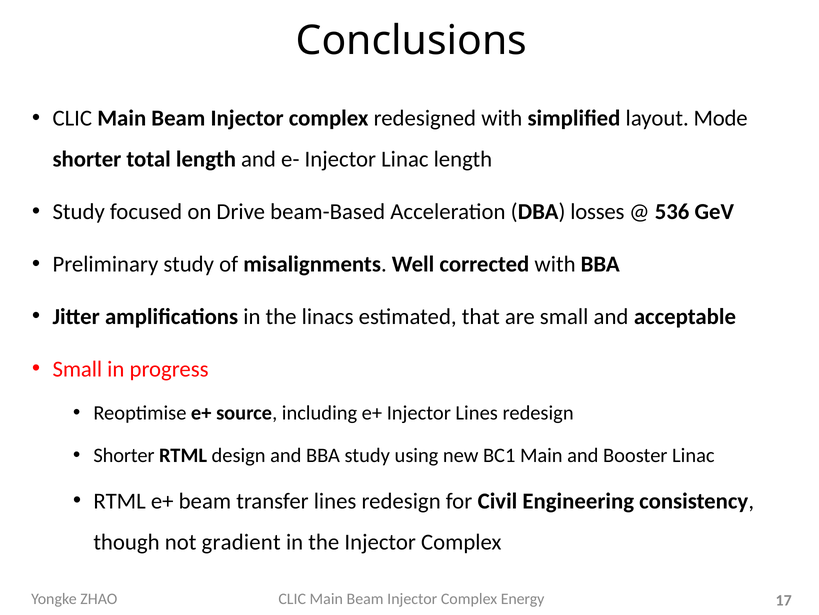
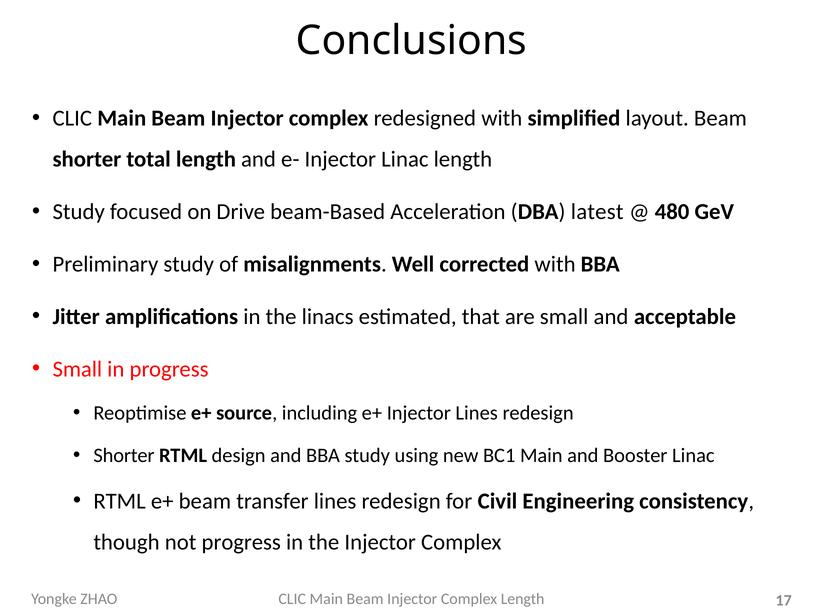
layout Mode: Mode -> Beam
losses: losses -> latest
536: 536 -> 480
not gradient: gradient -> progress
Complex Energy: Energy -> Length
